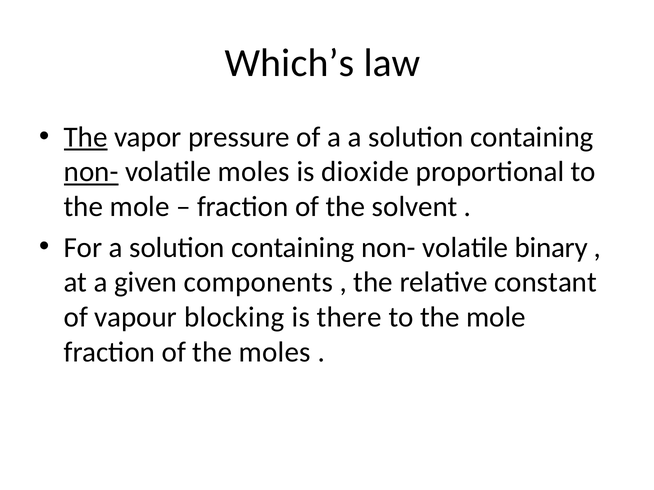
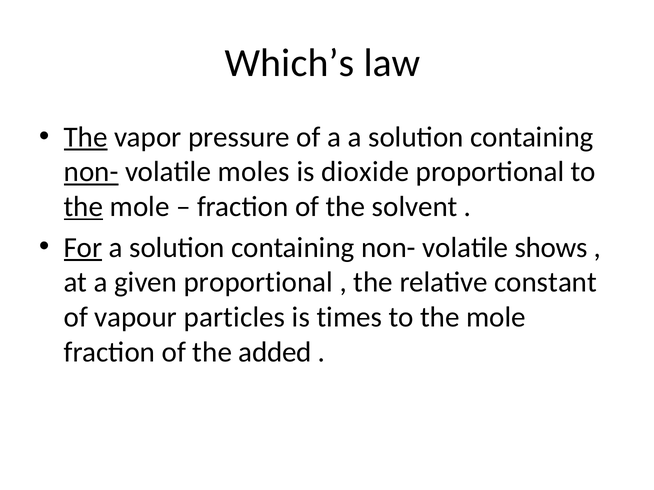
the at (83, 207) underline: none -> present
For underline: none -> present
binary: binary -> shows
given components: components -> proportional
blocking: blocking -> particles
there: there -> times
the moles: moles -> added
